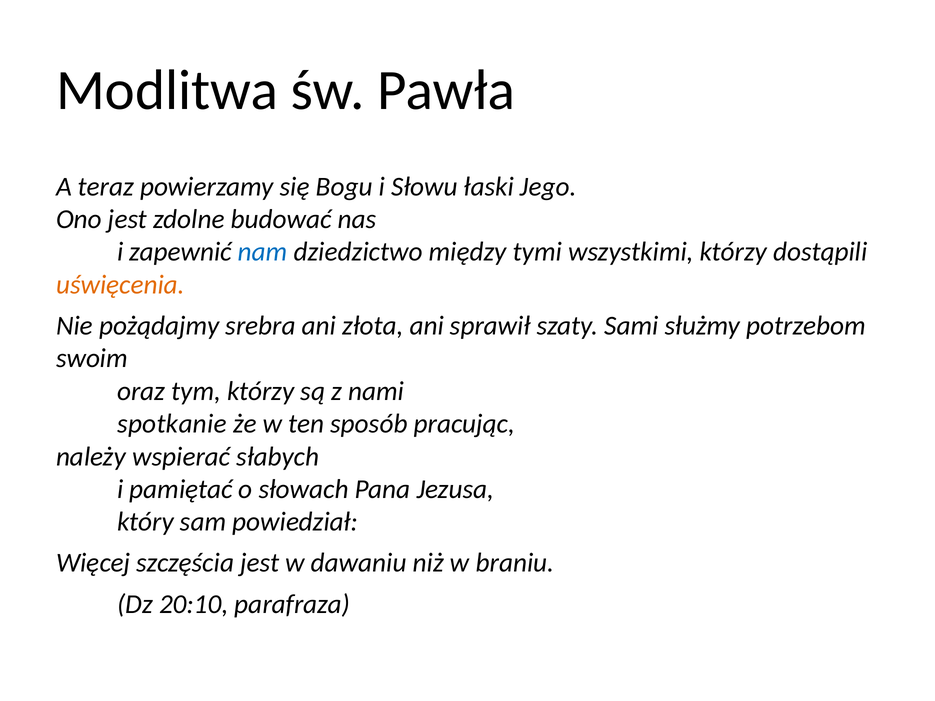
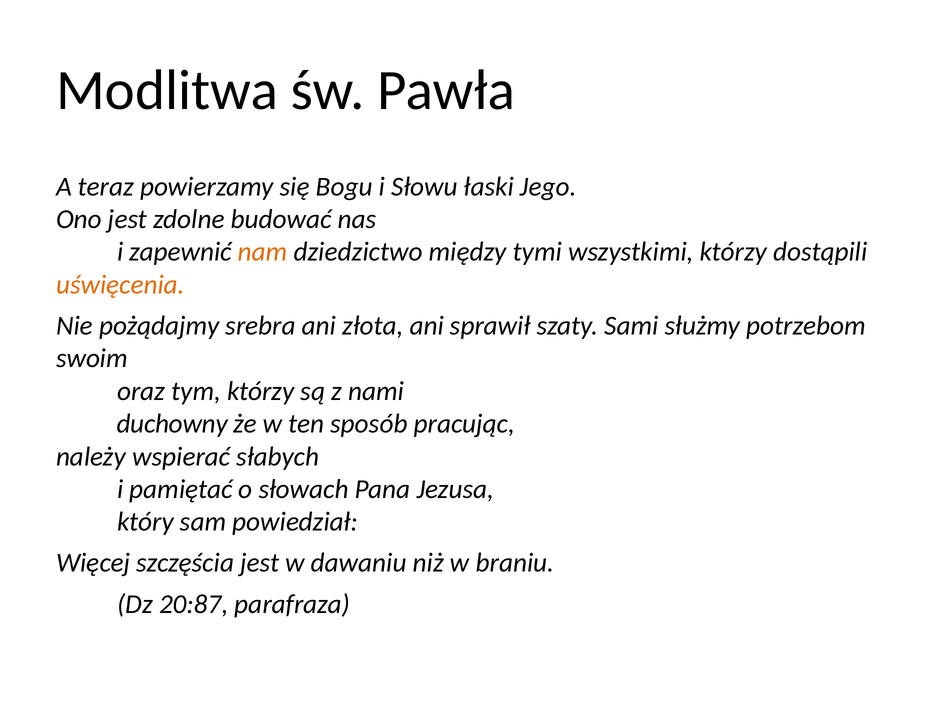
nam colour: blue -> orange
spotkanie: spotkanie -> duchowny
20:10: 20:10 -> 20:87
